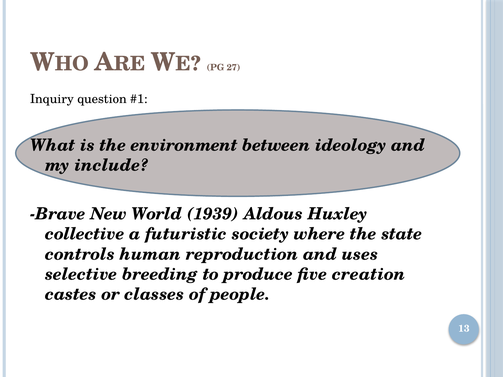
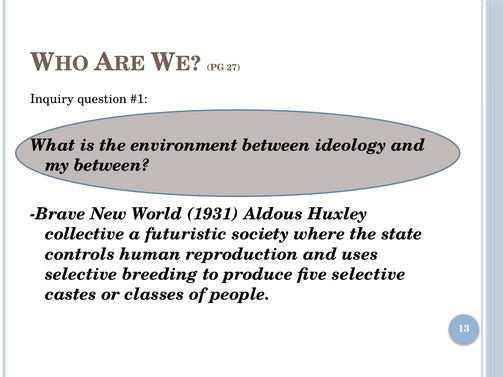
my include: include -> between
1939: 1939 -> 1931
five creation: creation -> selective
